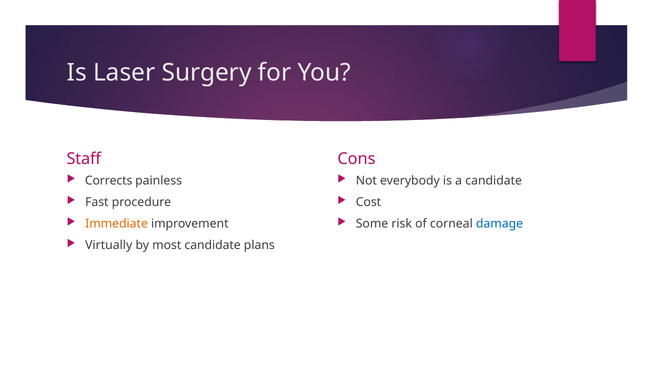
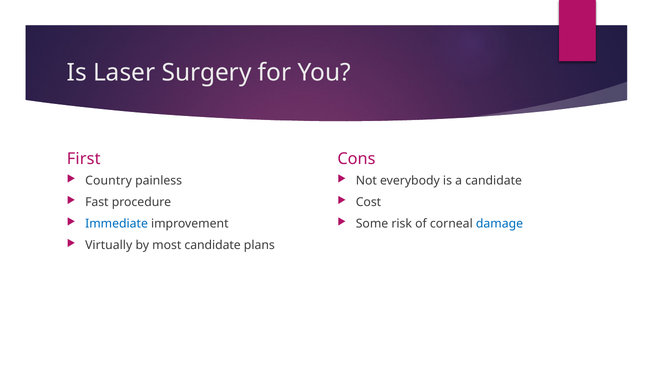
Staff: Staff -> First
Corrects: Corrects -> Country
Immediate colour: orange -> blue
